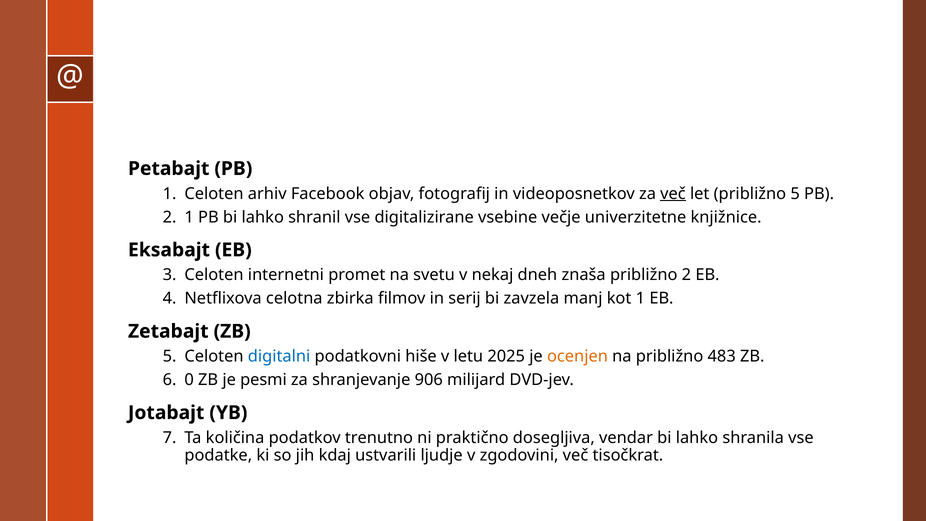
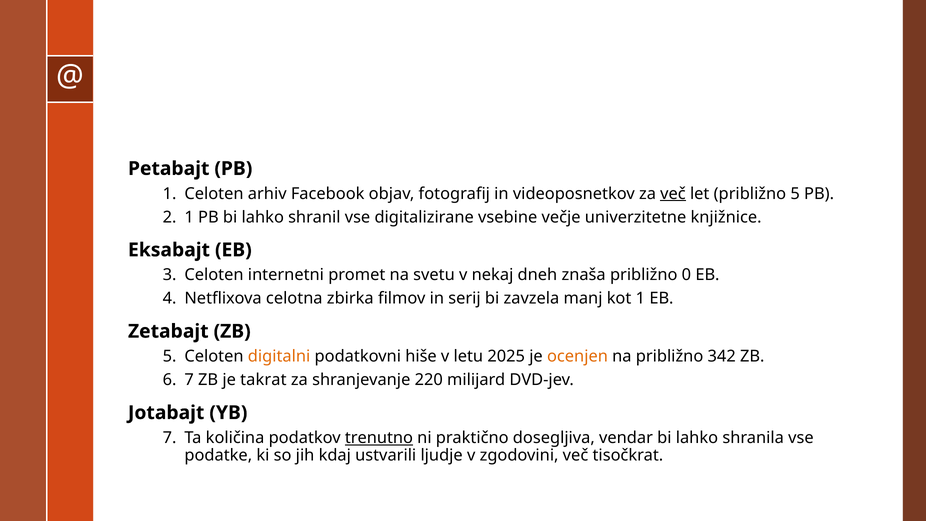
približno 2: 2 -> 0
digitalni colour: blue -> orange
483: 483 -> 342
0 at (189, 380): 0 -> 7
pesmi: pesmi -> takrat
906: 906 -> 220
trenutno underline: none -> present
